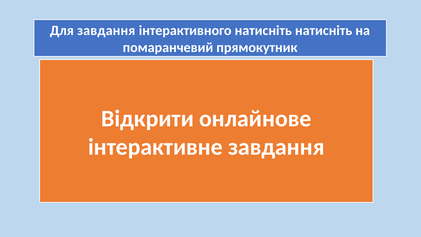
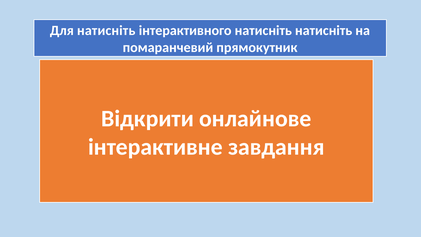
Для завдання: завдання -> натисніть
